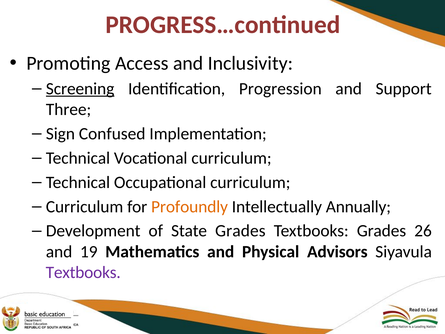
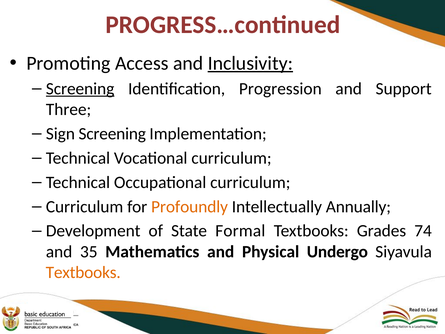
Inclusivity underline: none -> present
Sign Confused: Confused -> Screening
State Grades: Grades -> Formal
26: 26 -> 74
19: 19 -> 35
Advisors: Advisors -> Undergo
Textbooks at (83, 272) colour: purple -> orange
